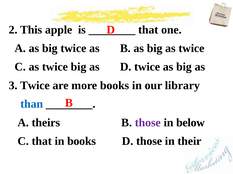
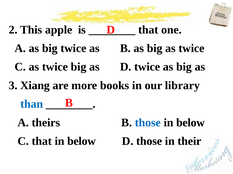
3 Twice: Twice -> Xiang
those at (148, 123) colour: purple -> blue
that in books: books -> below
